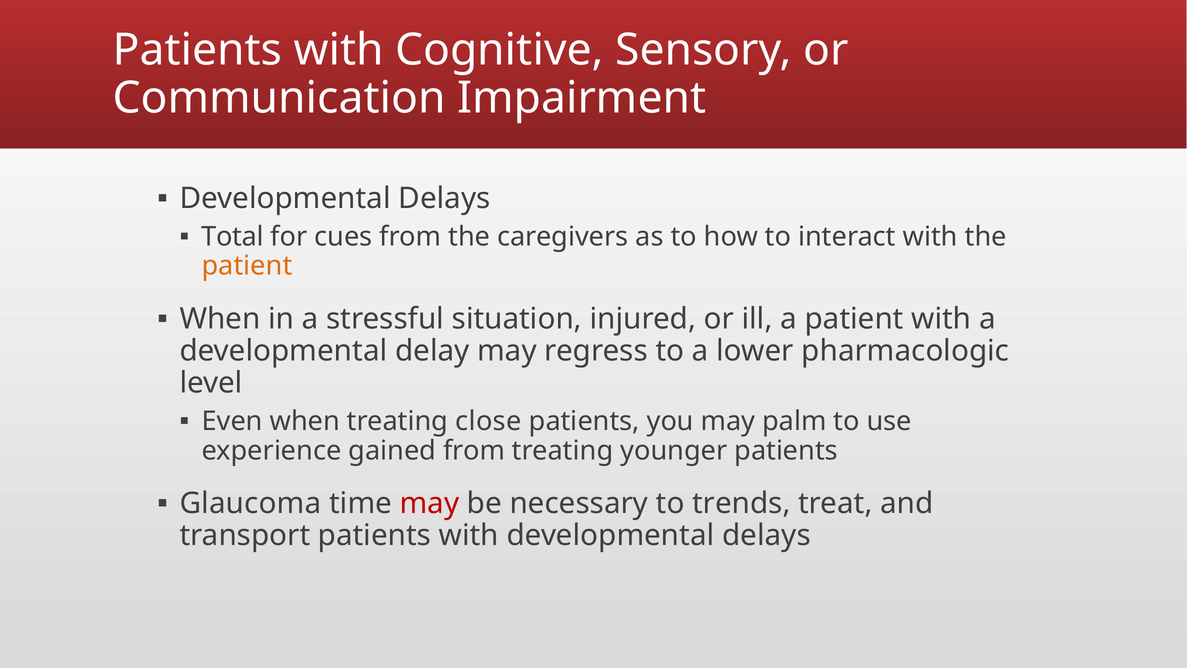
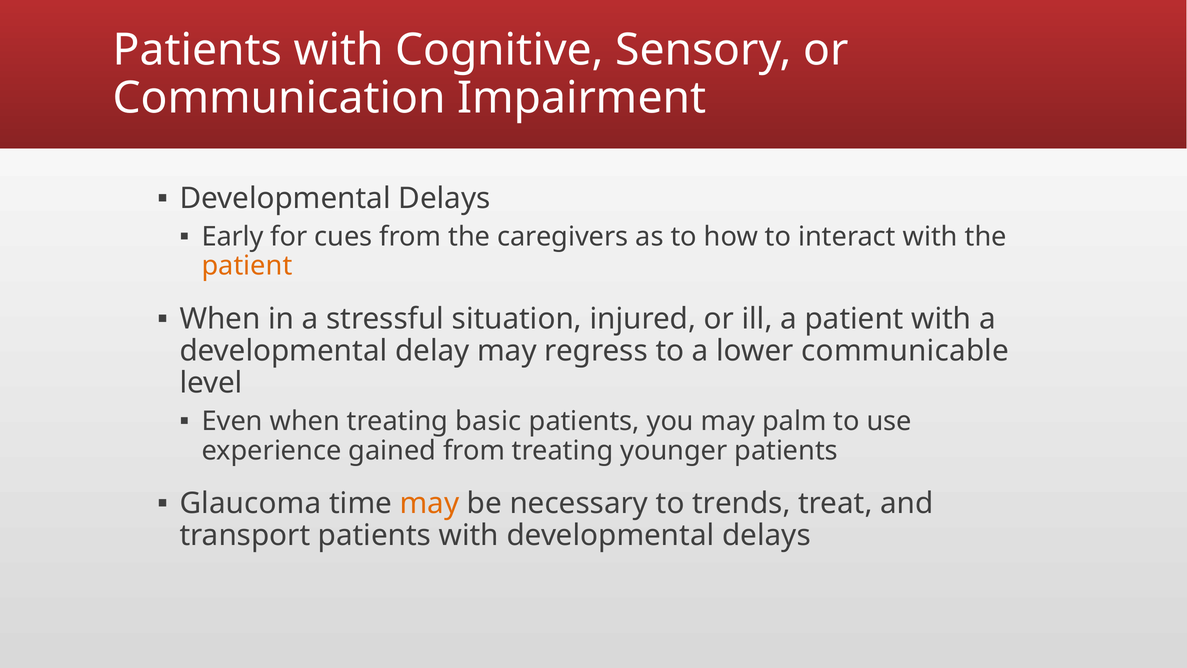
Total: Total -> Early
pharmacologic: pharmacologic -> communicable
close: close -> basic
may at (430, 503) colour: red -> orange
